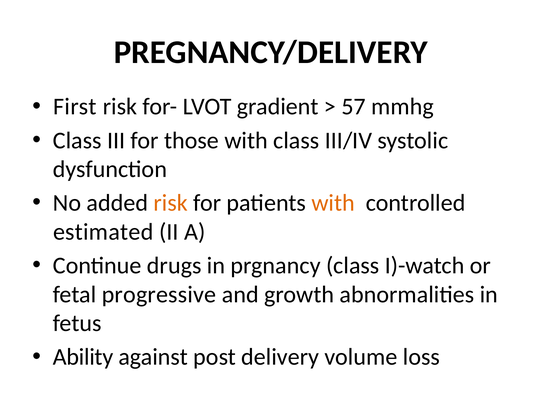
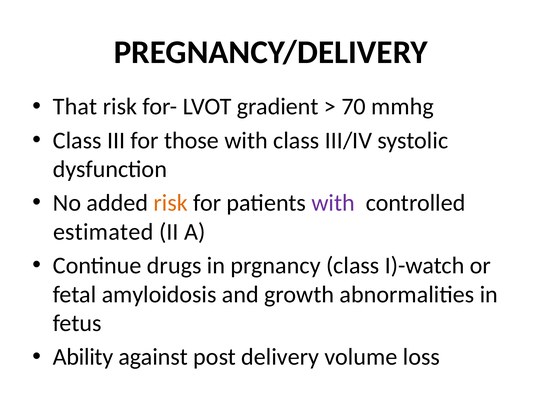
First: First -> That
57: 57 -> 70
with at (333, 203) colour: orange -> purple
progressive: progressive -> amyloidosis
